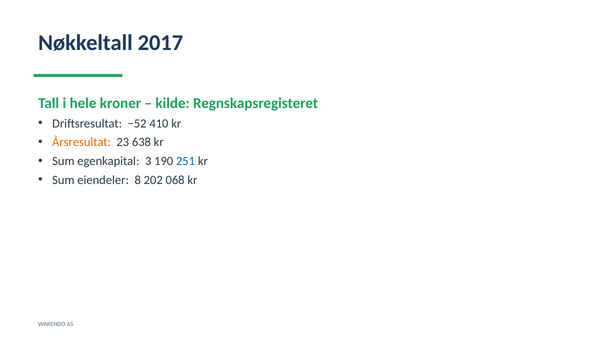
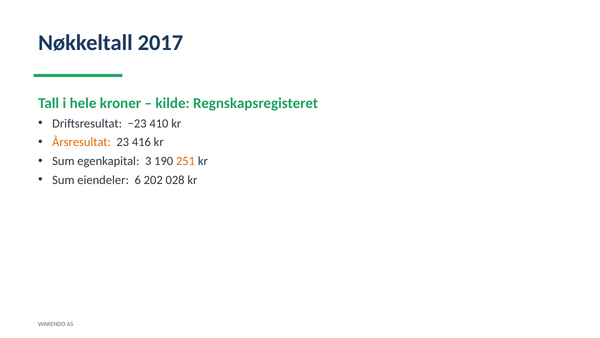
−52: −52 -> −23
638: 638 -> 416
251 colour: blue -> orange
8: 8 -> 6
068: 068 -> 028
